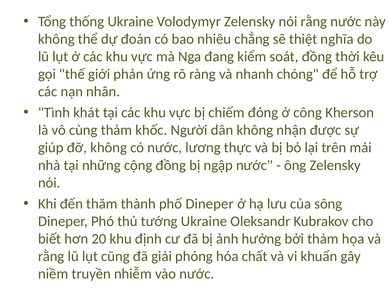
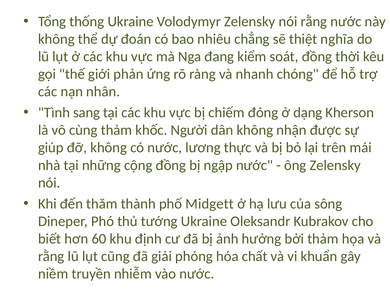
khát: khát -> sang
công: công -> dạng
phố Dineper: Dineper -> Midgett
20: 20 -> 60
